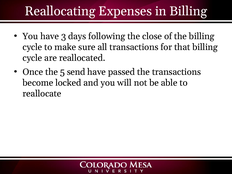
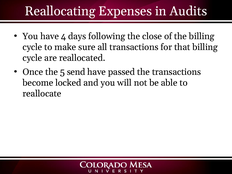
in Billing: Billing -> Audits
3: 3 -> 4
